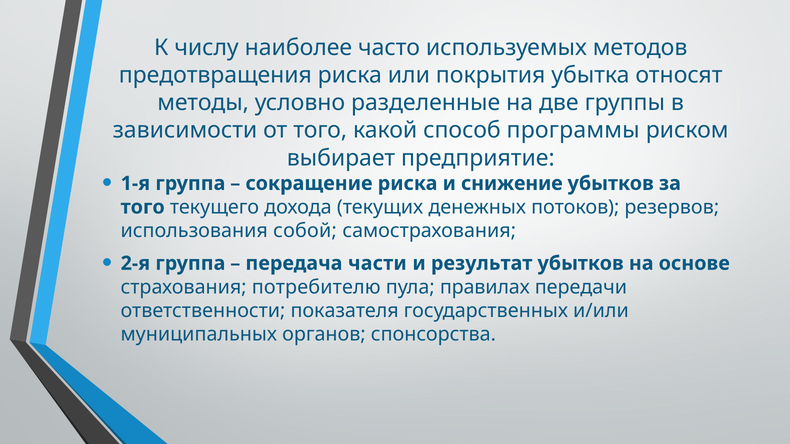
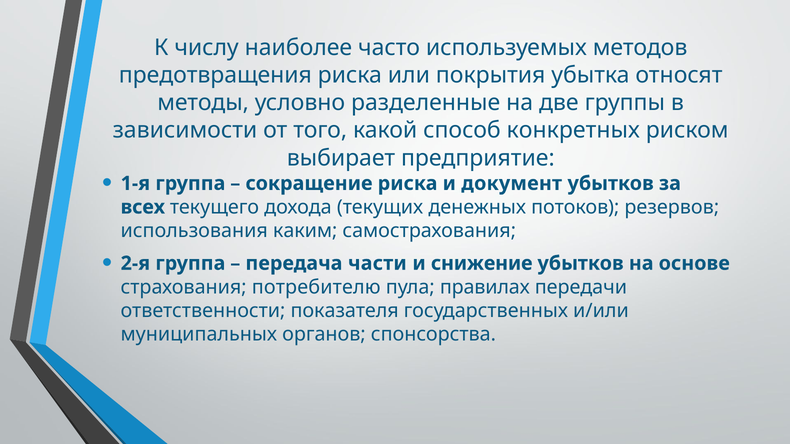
программы: программы -> конкретных
снижение: снижение -> документ
того at (143, 207): того -> всех
собой: собой -> каким
результат: результат -> снижение
